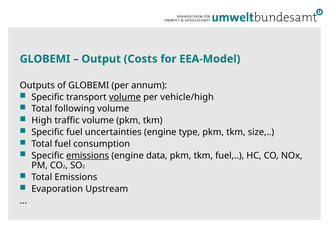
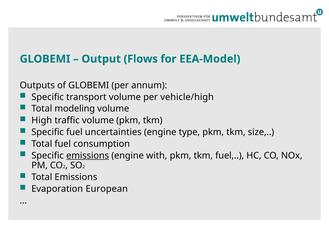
Costs: Costs -> Flows
volume at (125, 97) underline: present -> none
following: following -> modeling
data: data -> with
Upstream: Upstream -> European
